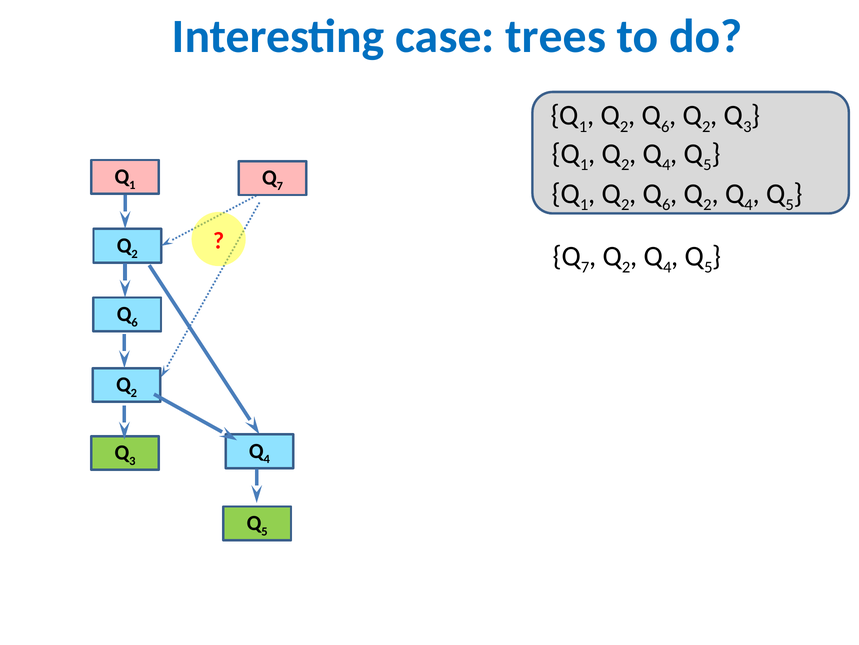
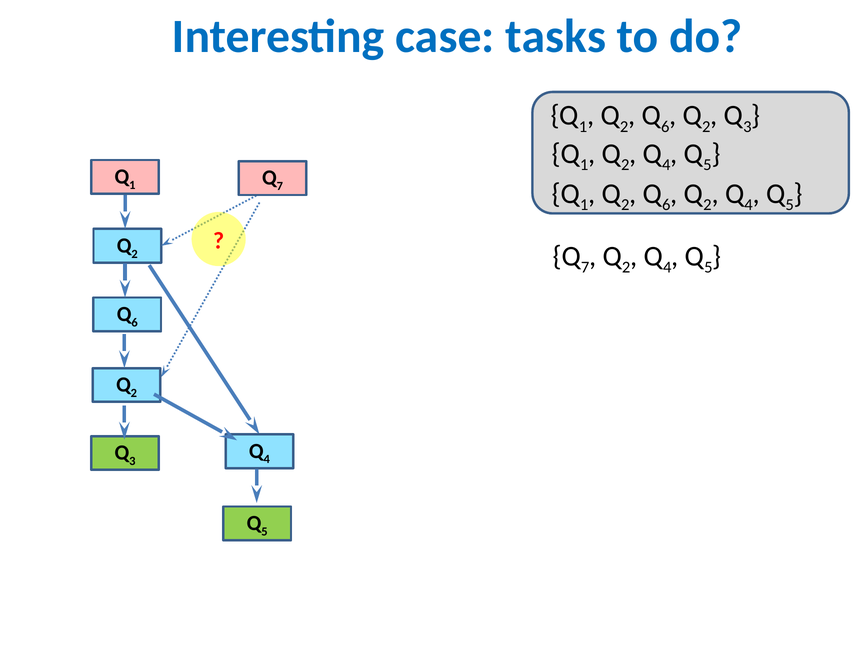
trees: trees -> tasks
